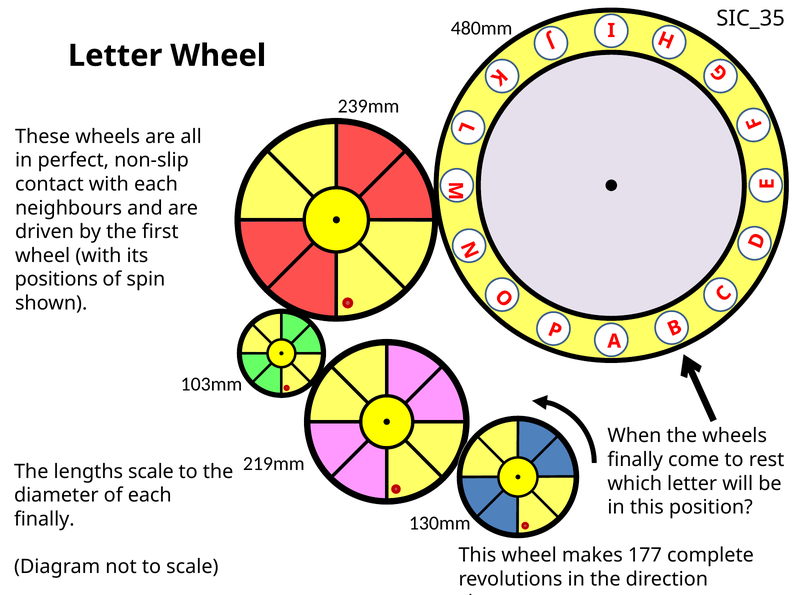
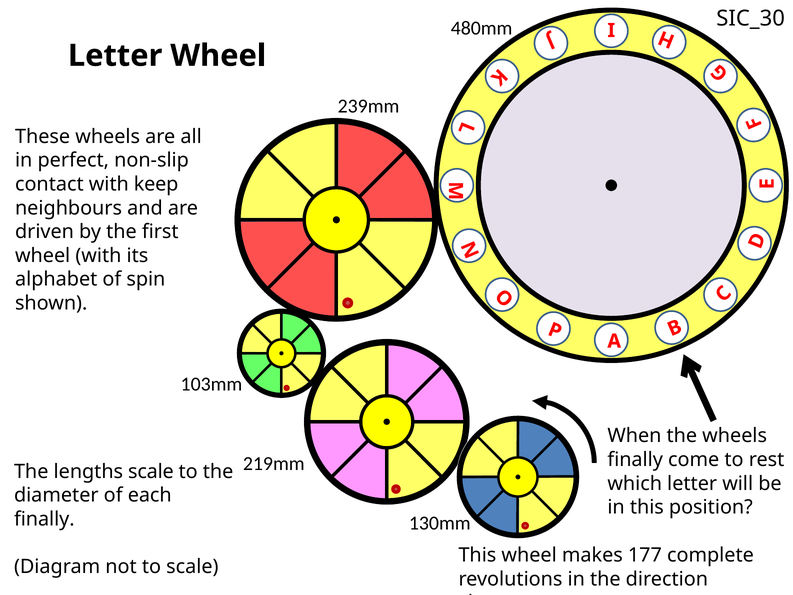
SIC_35: SIC_35 -> SIC_30
with each: each -> keep
positions: positions -> alphabet
